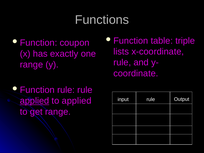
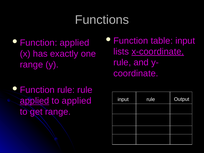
table triple: triple -> input
coupon at (75, 43): coupon -> applied
x-coordinate underline: none -> present
